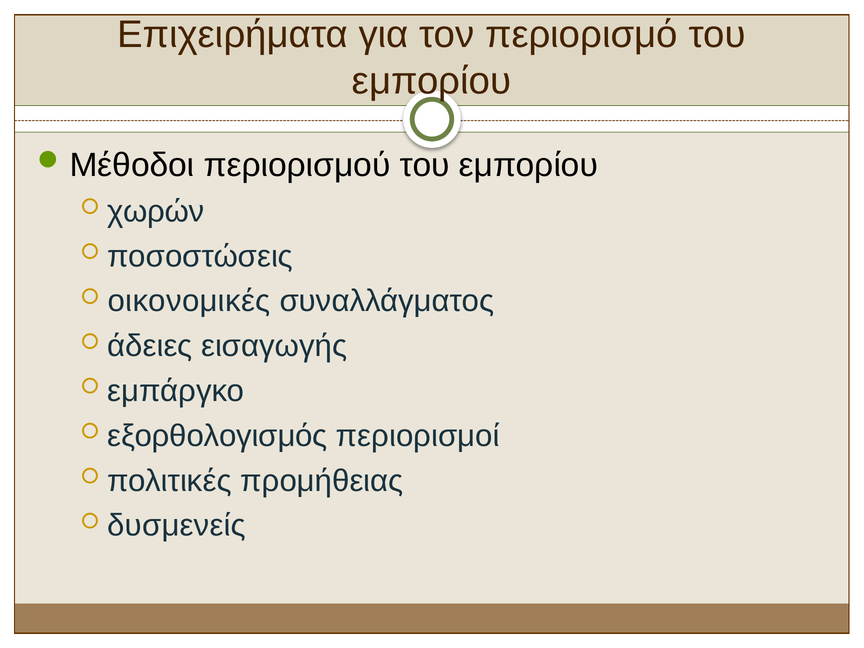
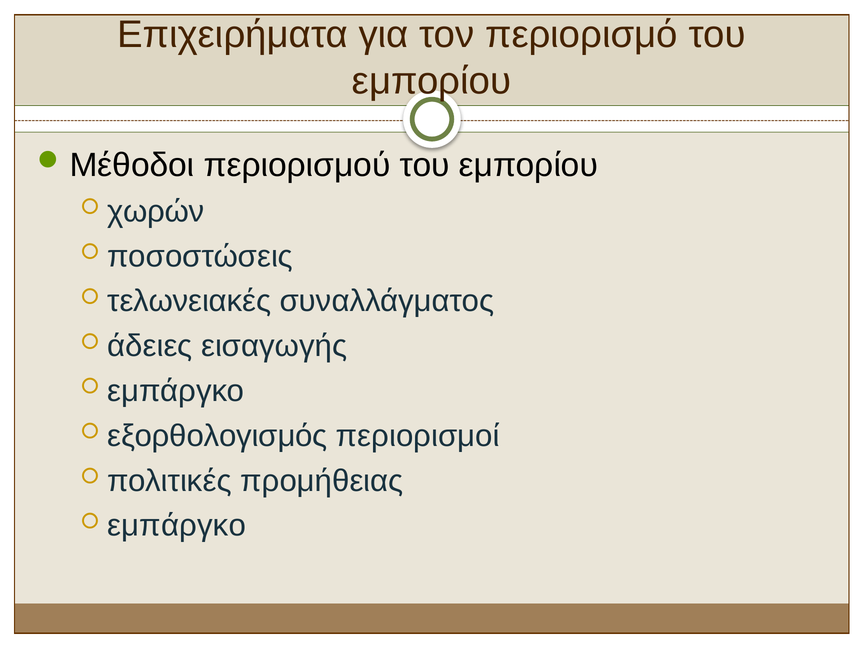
οικονομικές: οικονομικές -> τελωνειακές
δυσμενείς at (177, 526): δυσμενείς -> εμπάργκο
